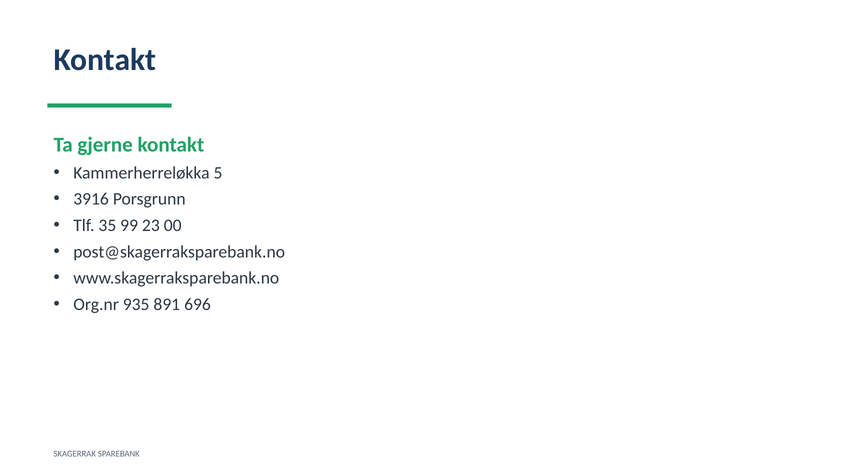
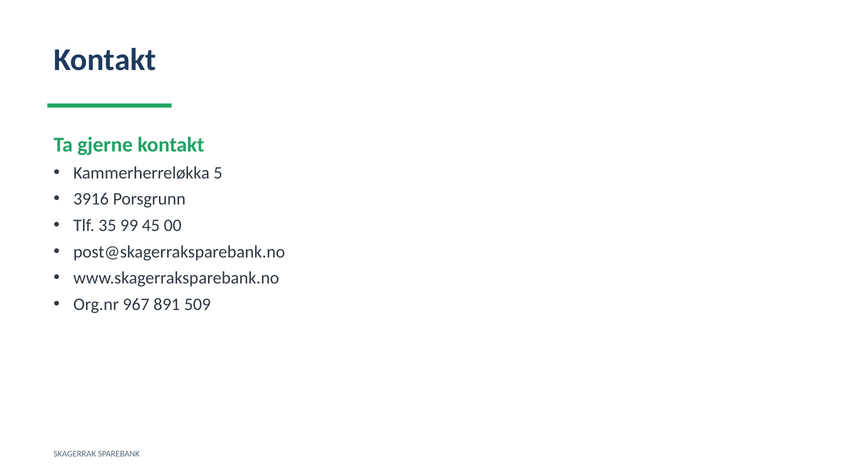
23: 23 -> 45
935: 935 -> 967
696: 696 -> 509
